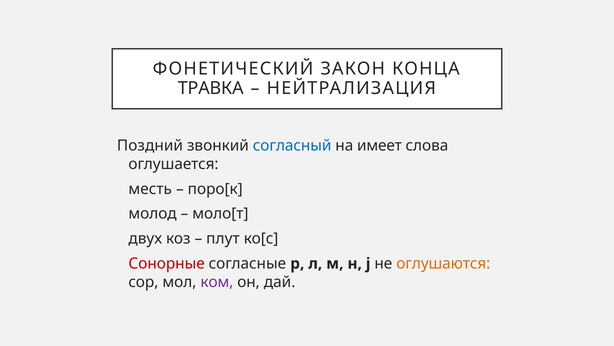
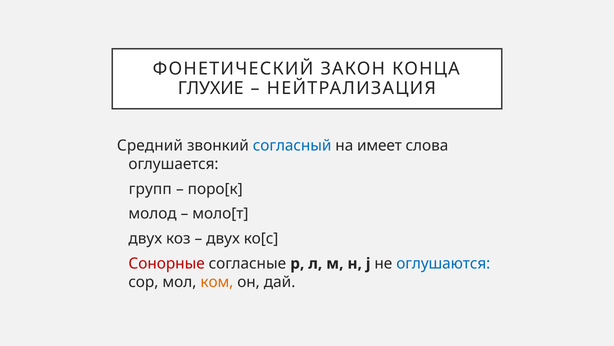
ТРАВКА: ТРАВКА -> ГЛУХИЕ
Поздний: Поздний -> Средний
месть: месть -> групп
плут at (223, 238): плут -> двух
оглушаются colour: orange -> blue
ком colour: purple -> orange
